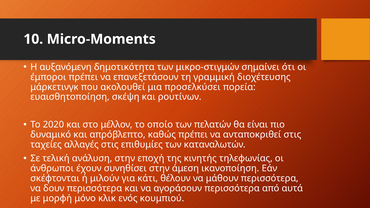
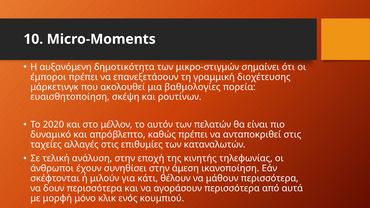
προσελκύσει: προσελκύσει -> βαθμολογίες
οποίο: οποίο -> αυτόν
